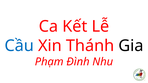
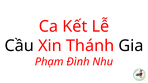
Cầu colour: blue -> black
